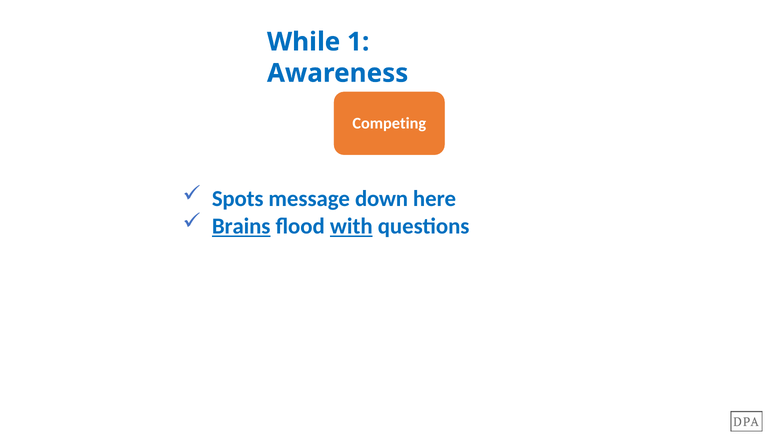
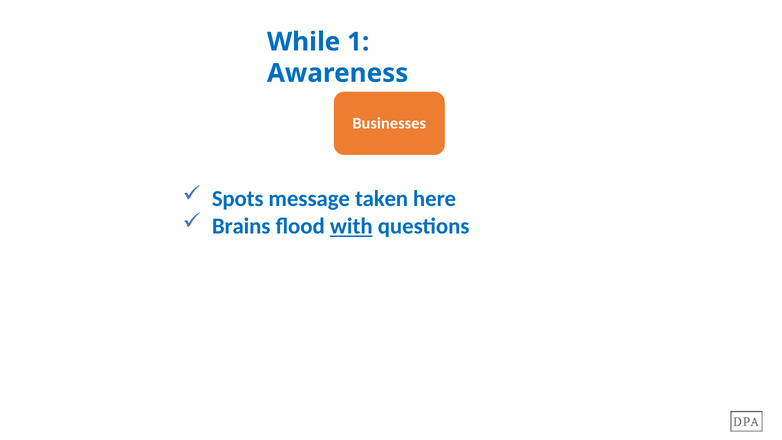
Competing: Competing -> Businesses
down: down -> taken
Brains underline: present -> none
